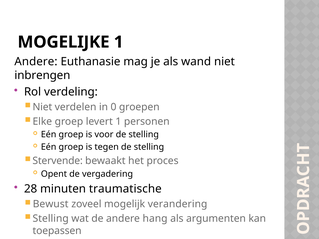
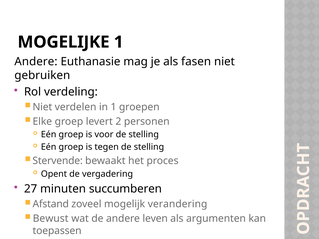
wand: wand -> fasen
inbrengen: inbrengen -> gebruiken
in 0: 0 -> 1
levert 1: 1 -> 2
28: 28 -> 27
traumatische: traumatische -> succumberen
Bewust: Bewust -> Afstand
Stelling at (51, 219): Stelling -> Bewust
hang: hang -> leven
